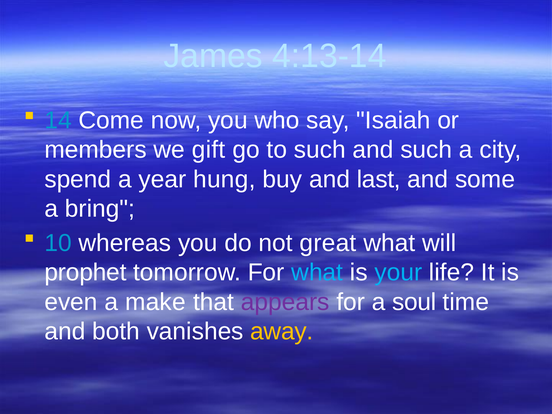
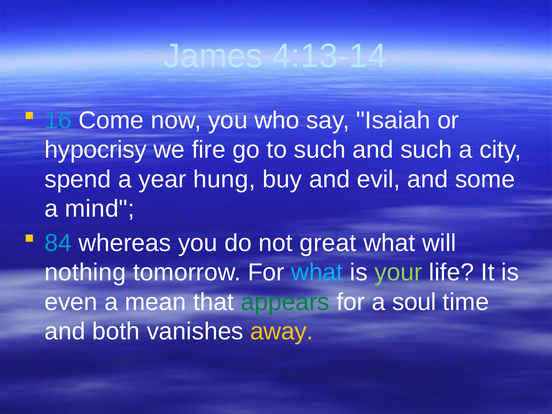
14: 14 -> 16
members: members -> hypocrisy
gift: gift -> fire
last: last -> evil
bring: bring -> mind
10: 10 -> 84
prophet: prophet -> nothing
your colour: light blue -> light green
make: make -> mean
appears colour: purple -> green
